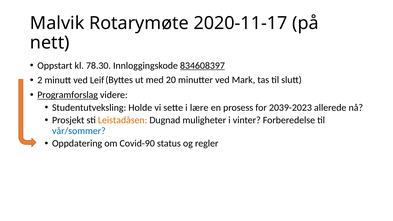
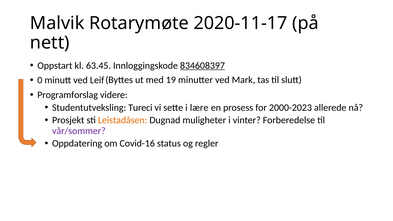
78.30: 78.30 -> 63.45
2: 2 -> 0
20: 20 -> 19
Programforslag underline: present -> none
Holde: Holde -> Tureci
2039-2023: 2039-2023 -> 2000-2023
vår/sommer colour: blue -> purple
Covid-90: Covid-90 -> Covid-16
